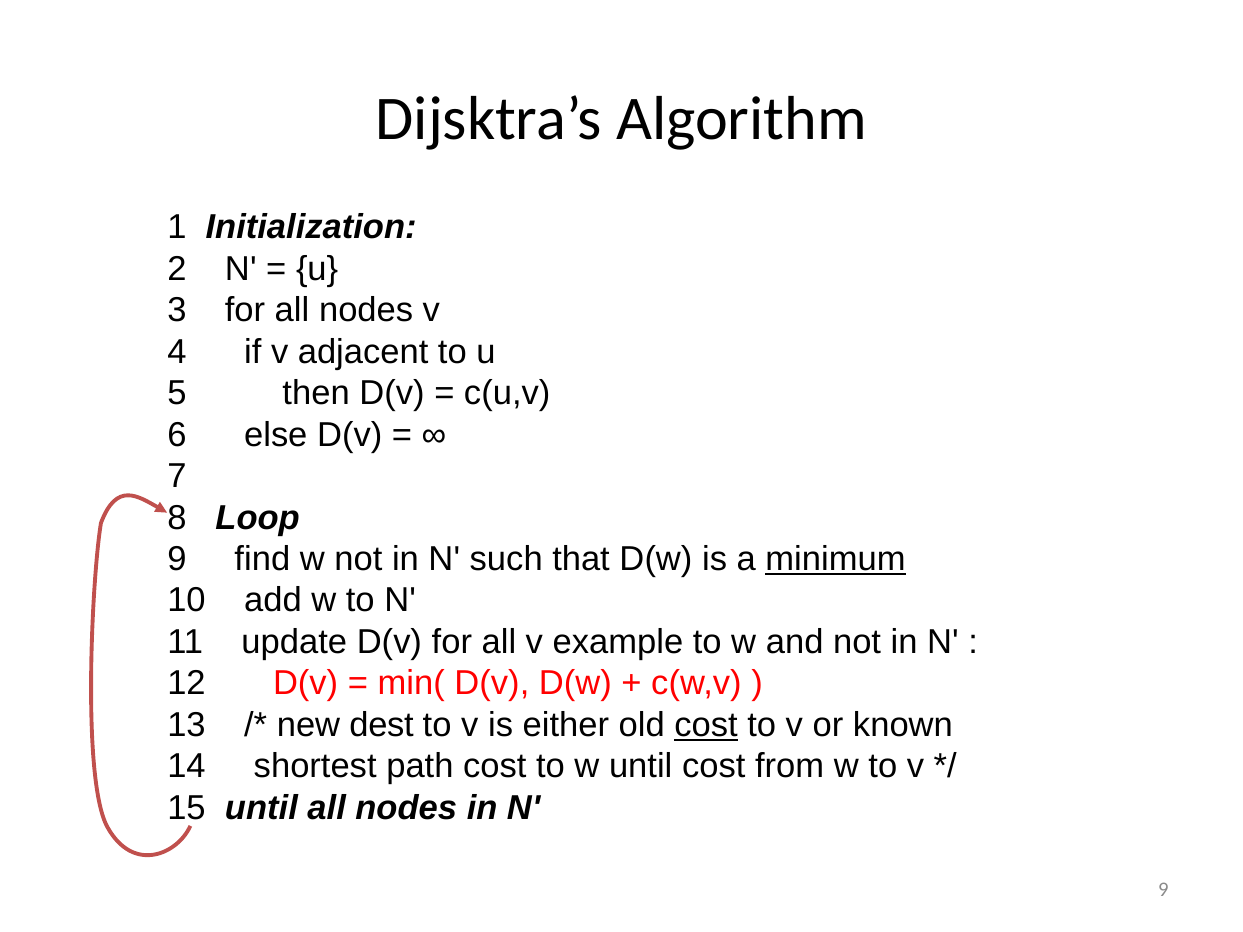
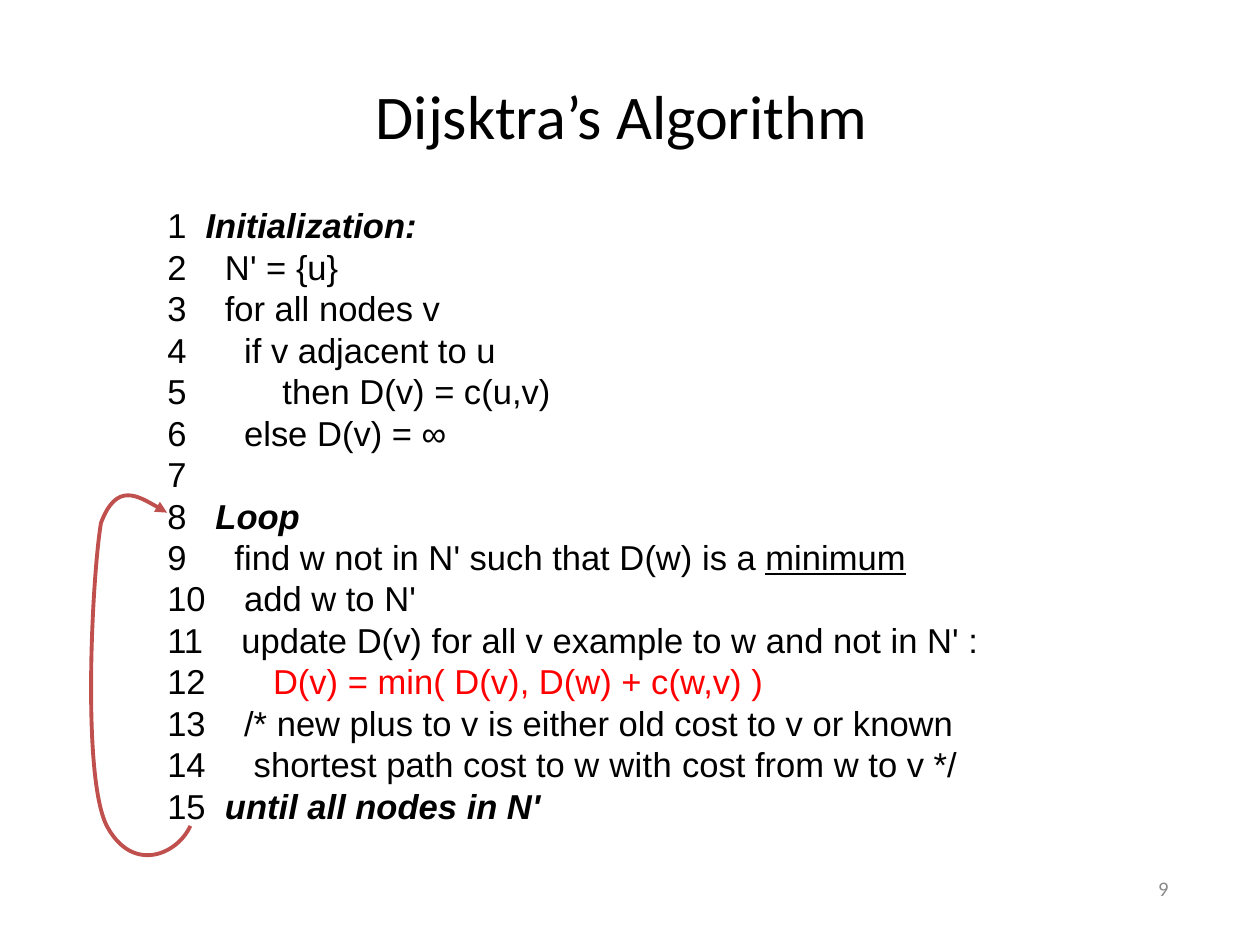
dest: dest -> plus
cost at (706, 725) underline: present -> none
w until: until -> with
